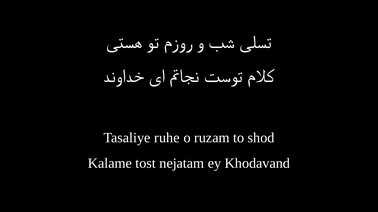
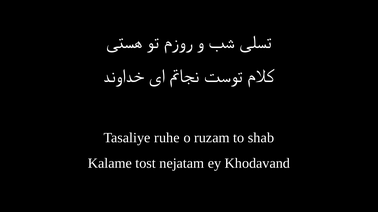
shod: shod -> shab
